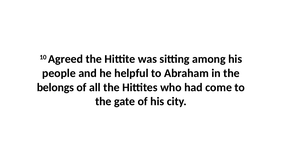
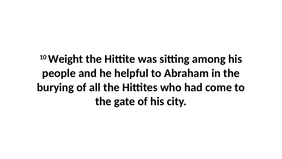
Agreed: Agreed -> Weight
belongs: belongs -> burying
